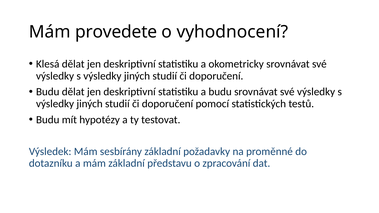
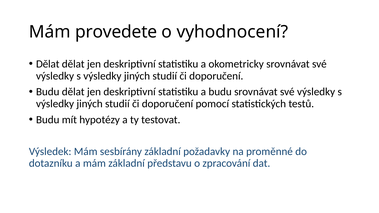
Klesá at (48, 64): Klesá -> Dělat
